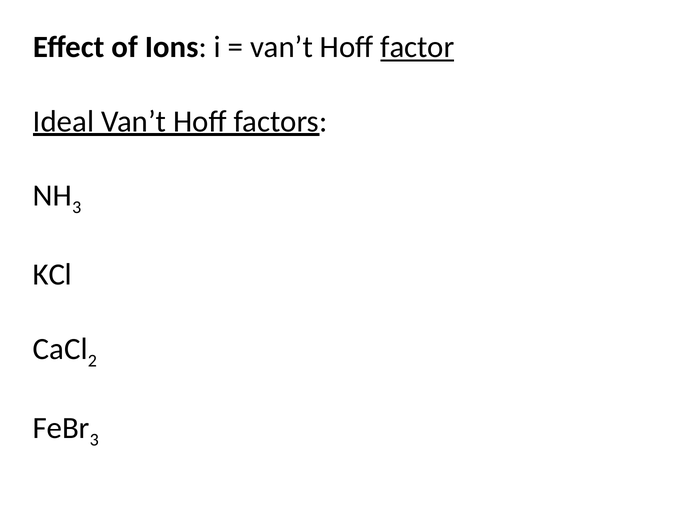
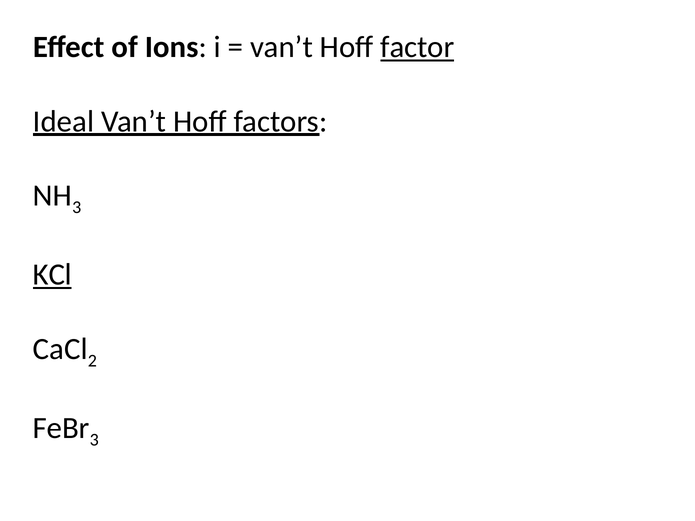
KCl underline: none -> present
